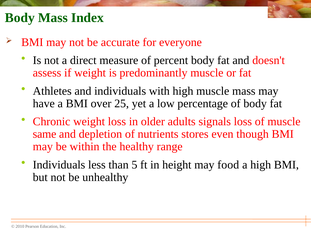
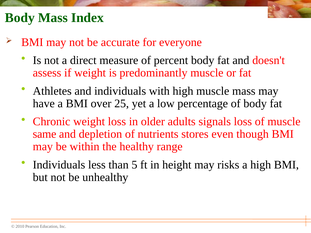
food: food -> risks
